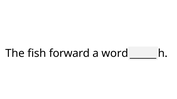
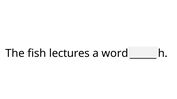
forward: forward -> lectures
